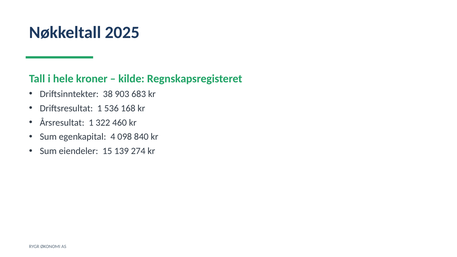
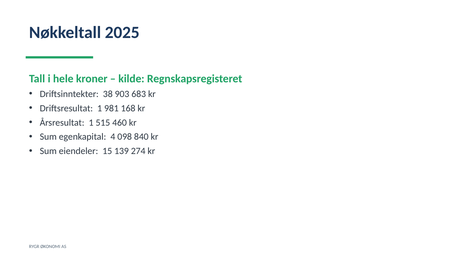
536: 536 -> 981
322: 322 -> 515
